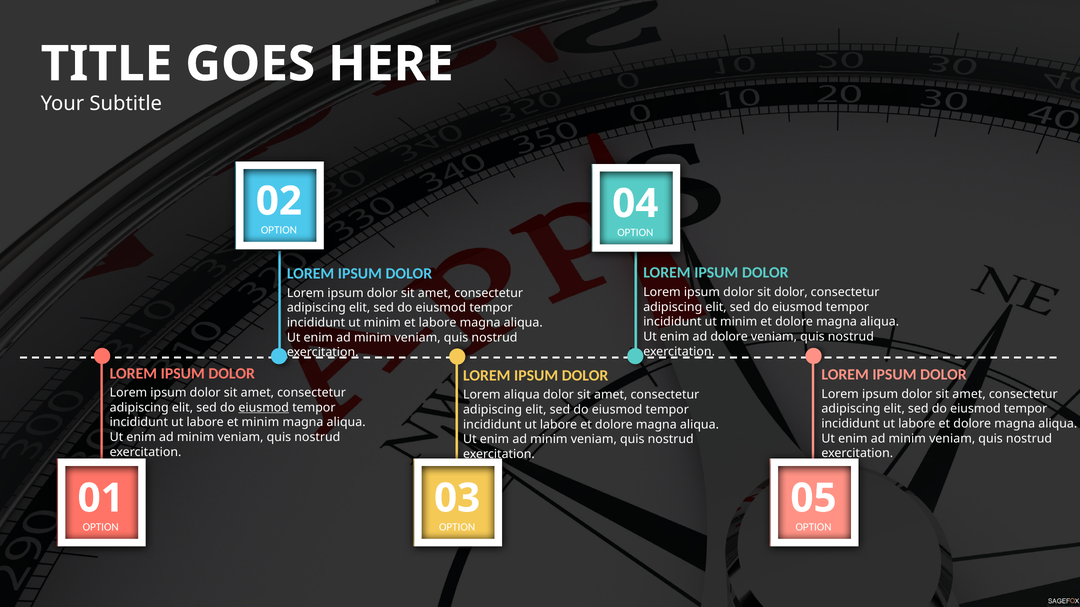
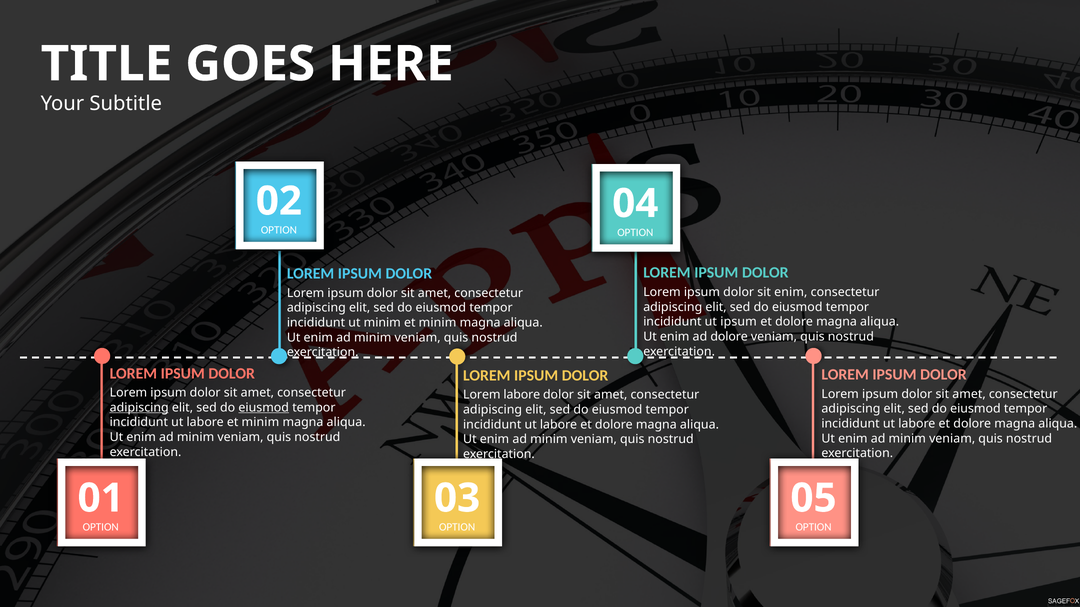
sit dolor: dolor -> enim
minim at (739, 322): minim -> ipsum
labore at (438, 323): labore -> minim
Lorem aliqua: aliqua -> labore
adipiscing at (139, 408) underline: none -> present
